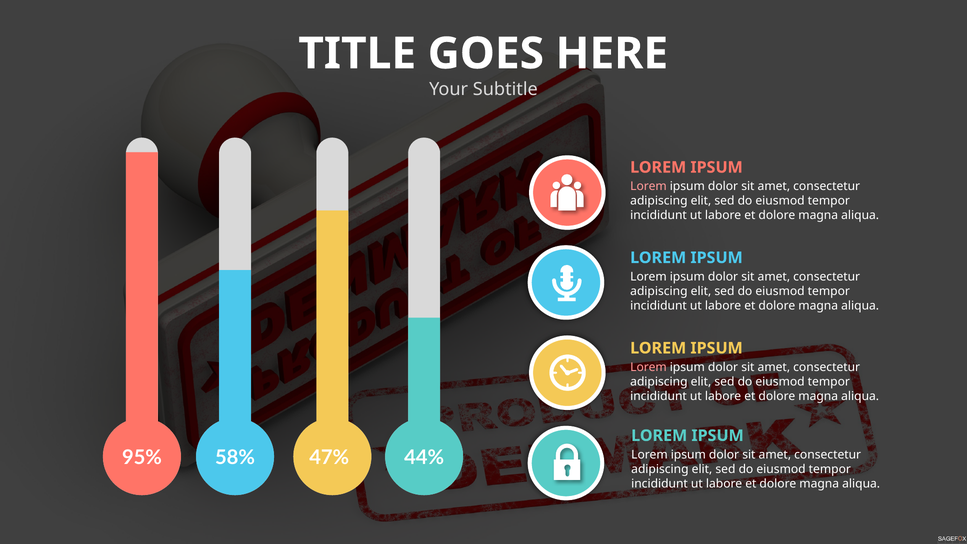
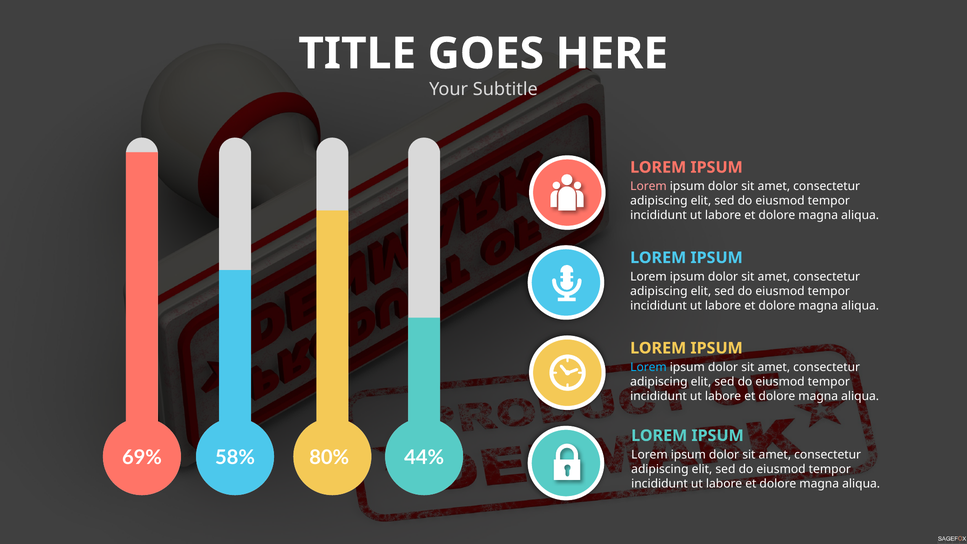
Lorem at (648, 367) colour: pink -> light blue
95%: 95% -> 69%
47%: 47% -> 80%
